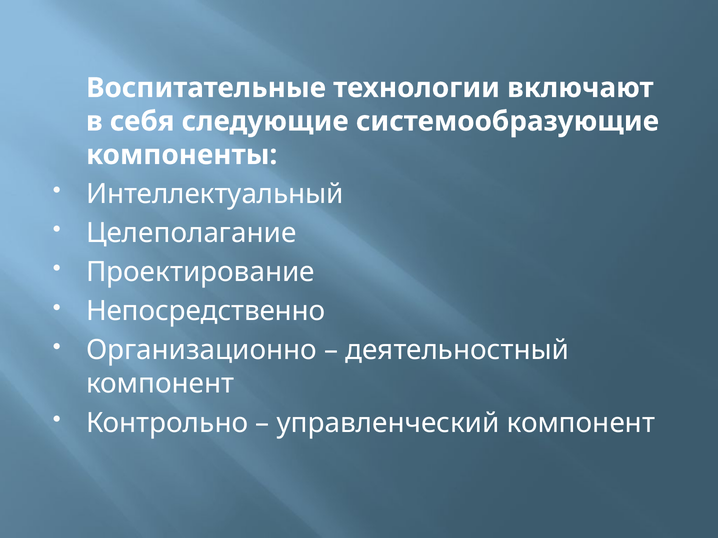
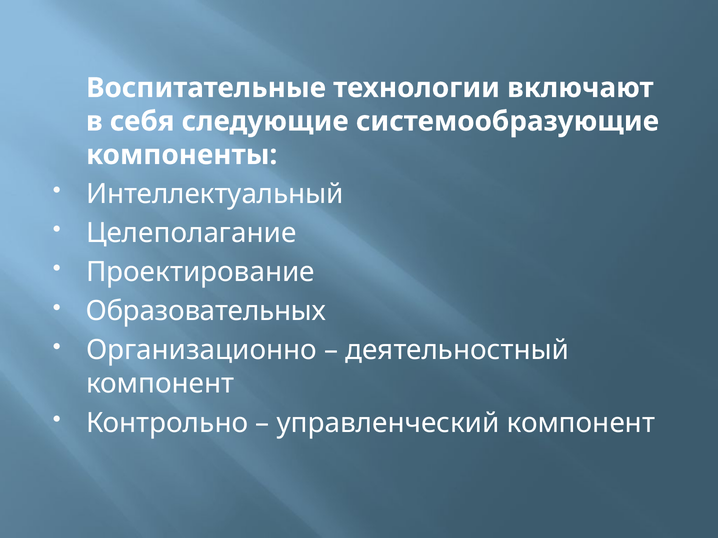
Непосредственно: Непосредственно -> Образовательных
